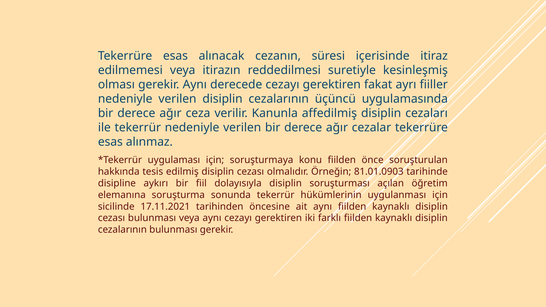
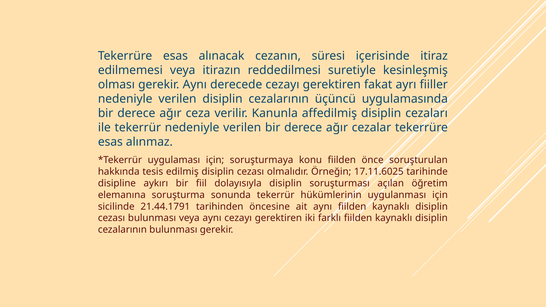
81.01.0903: 81.01.0903 -> 17.11.6025
17.11.2021: 17.11.2021 -> 21.44.1791
